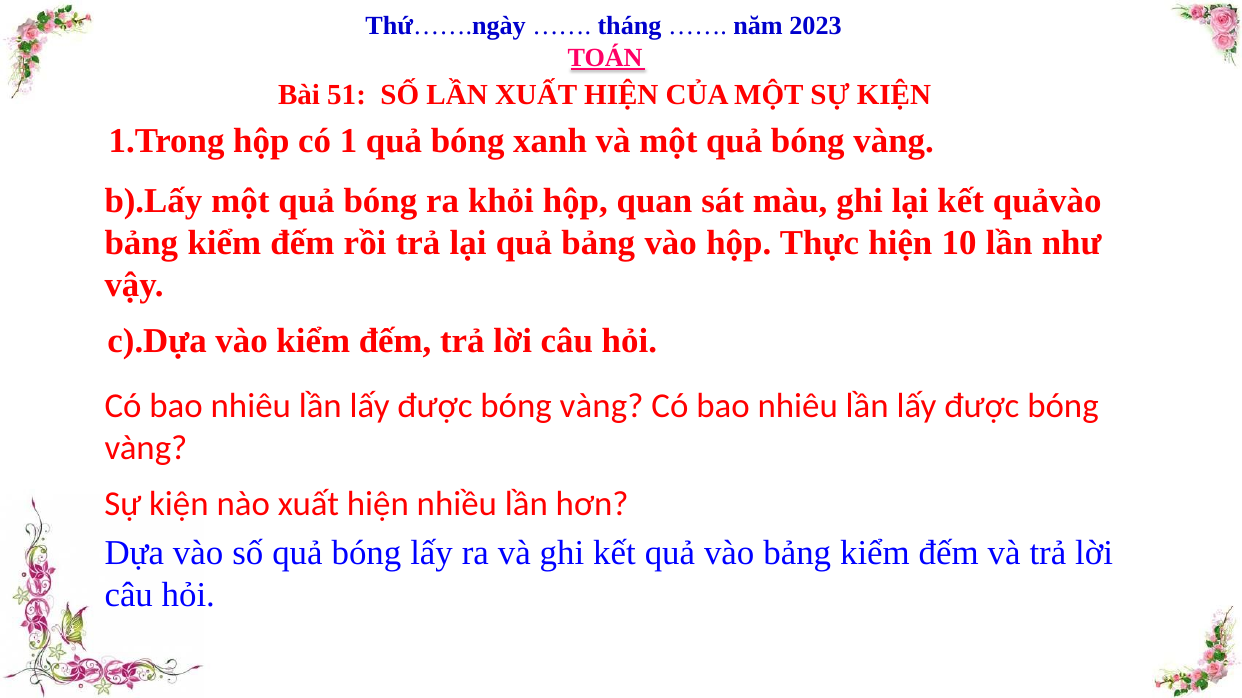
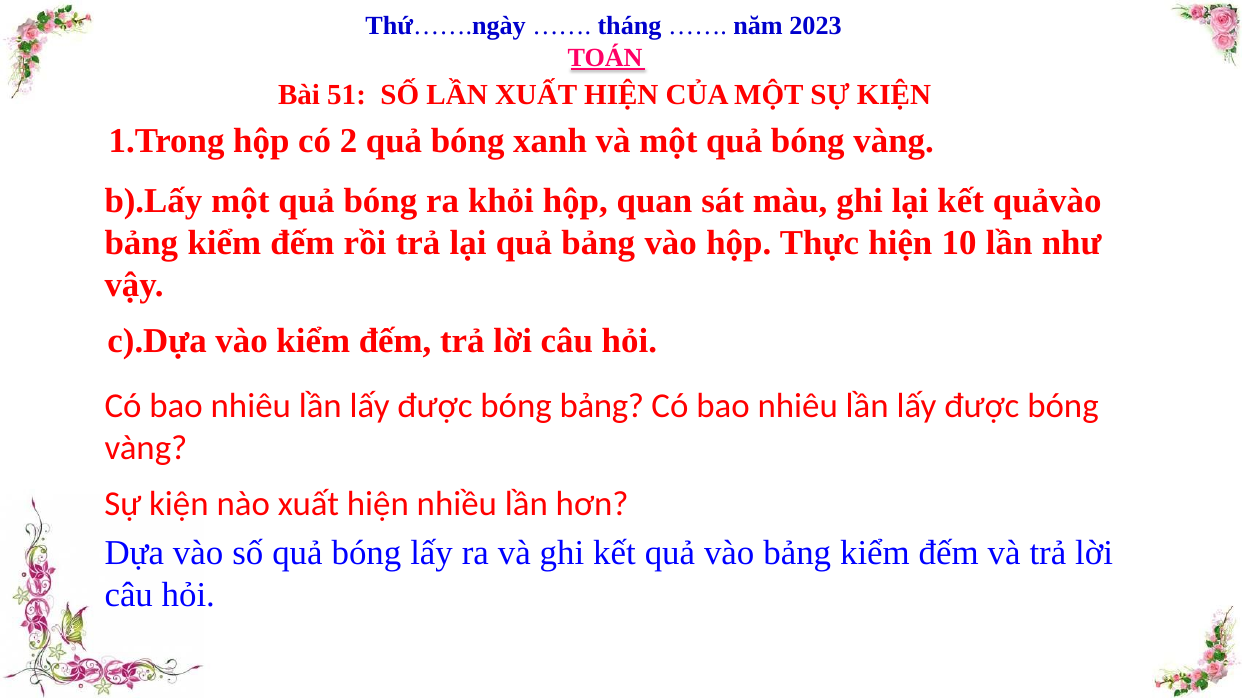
1: 1 -> 2
vàng at (602, 406): vàng -> bảng
